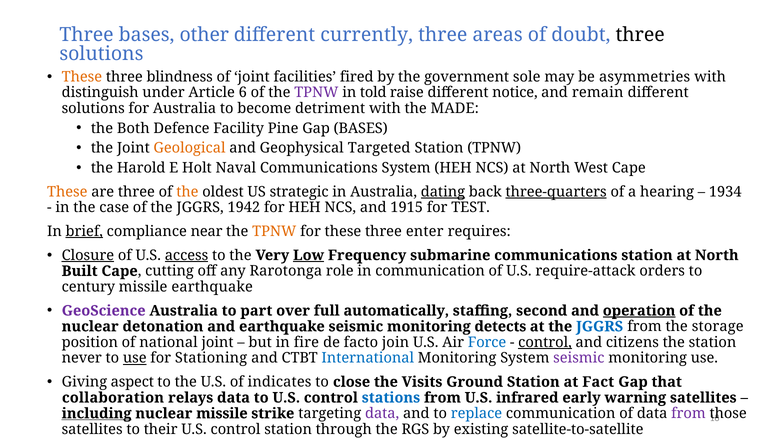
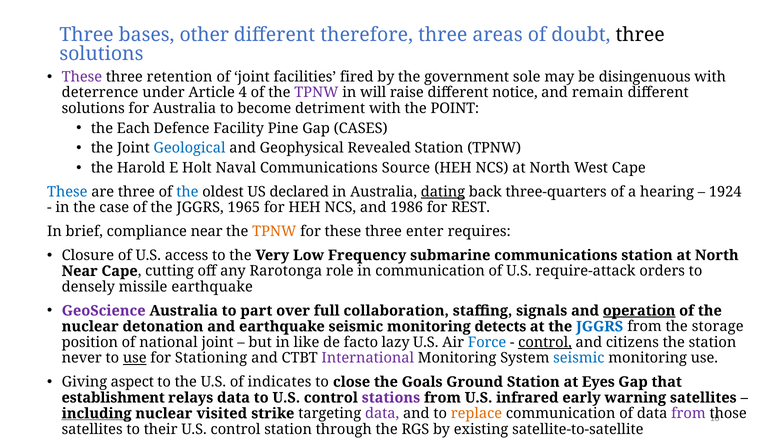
currently: currently -> therefore
These at (82, 77) colour: orange -> purple
blindness: blindness -> retention
asymmetries: asymmetries -> disingenuous
distinguish: distinguish -> deterrence
6: 6 -> 4
told: told -> will
MADE: MADE -> POINT
Both: Both -> Each
Gap BASES: BASES -> CASES
Geological colour: orange -> blue
Targeted: Targeted -> Revealed
Communications System: System -> Source
These at (67, 192) colour: orange -> blue
the at (187, 192) colour: orange -> blue
strategic: strategic -> declared
three-quarters underline: present -> none
1934: 1934 -> 1924
1942: 1942 -> 1965
1915: 1915 -> 1986
TEST: TEST -> REST
brief underline: present -> none
Closure underline: present -> none
access underline: present -> none
Low underline: present -> none
Built at (80, 271): Built -> Near
century: century -> densely
automatically: automatically -> collaboration
second: second -> signals
fire: fire -> like
join: join -> lazy
International colour: blue -> purple
seismic at (579, 358) colour: purple -> blue
Visits: Visits -> Goals
Fact: Fact -> Eyes
collaboration: collaboration -> establishment
stations colour: blue -> purple
nuclear missile: missile -> visited
replace colour: blue -> orange
